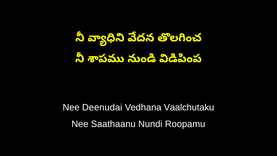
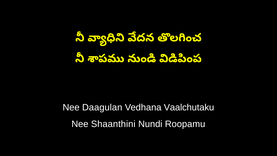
Deenudai: Deenudai -> Daagulan
Saathaanu: Saathaanu -> Shaanthini
